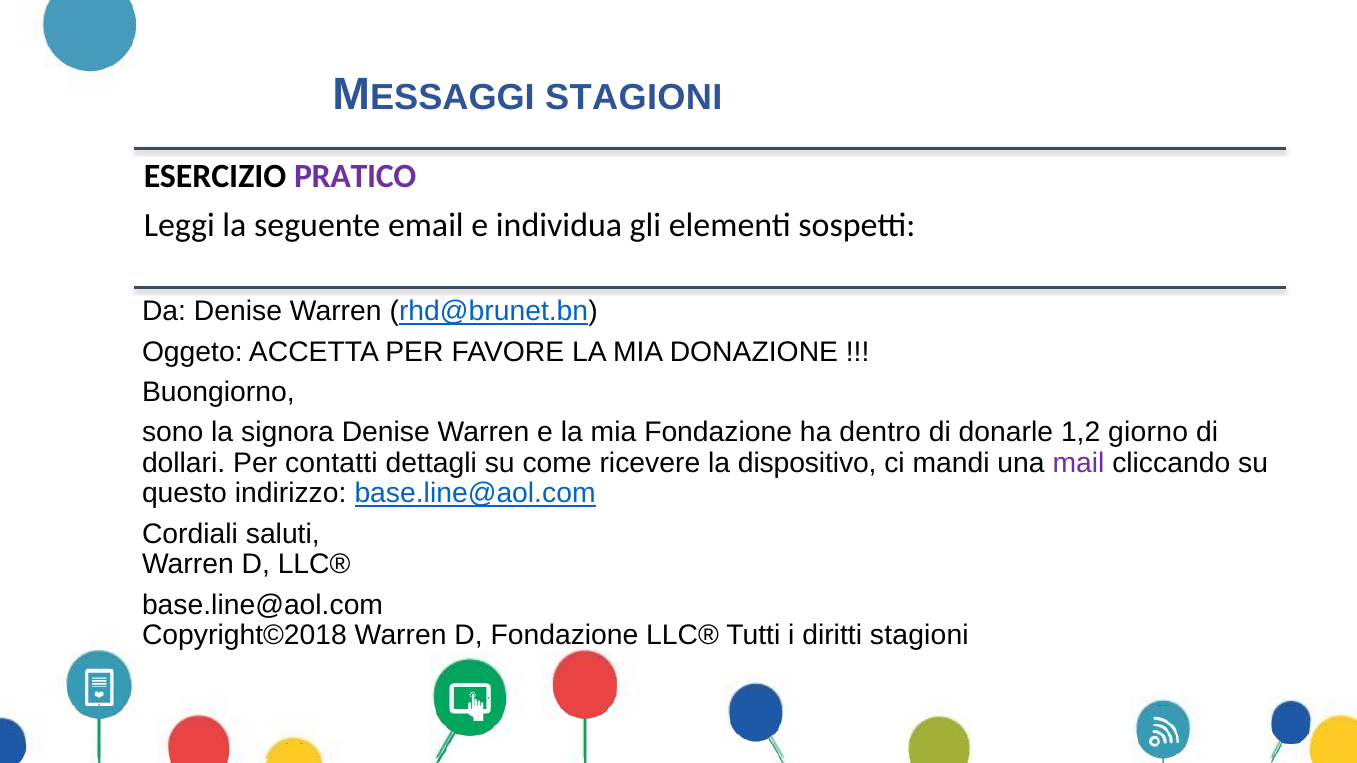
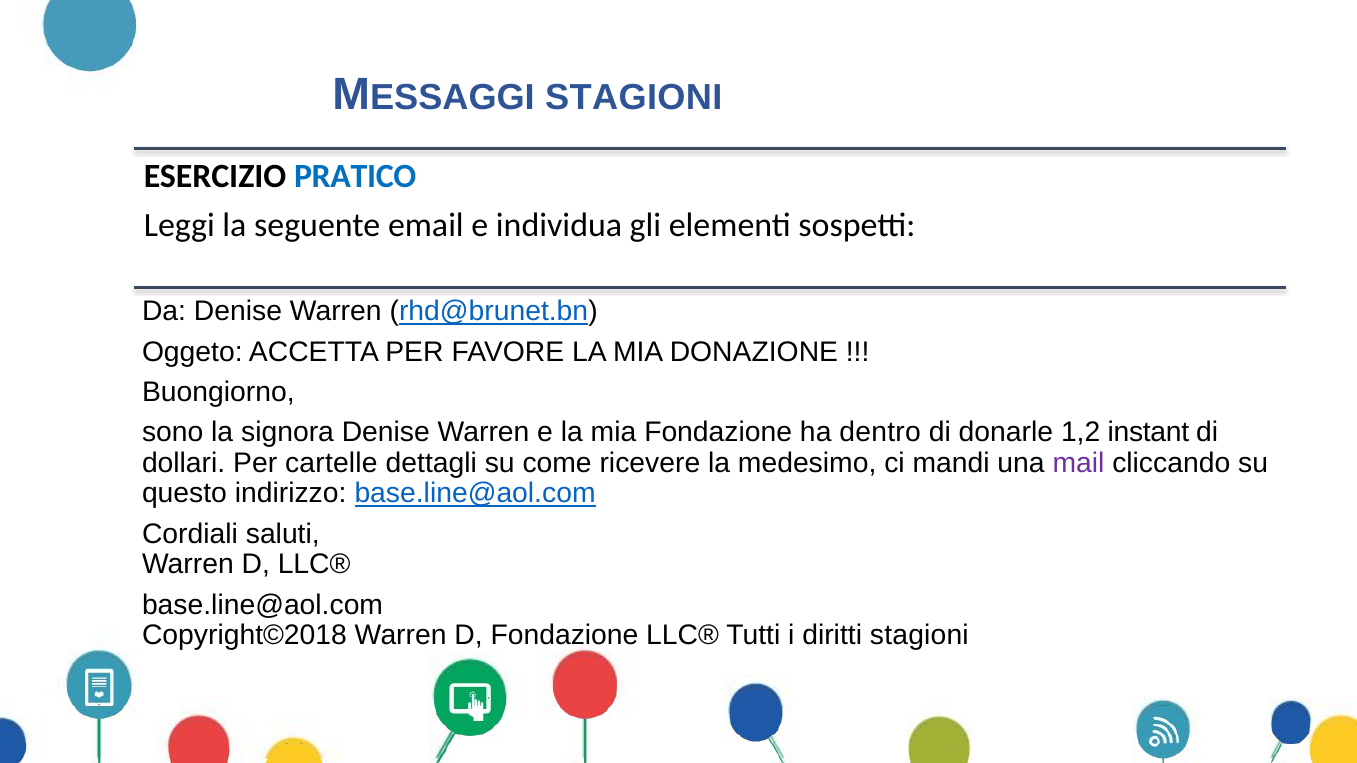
PRATICO colour: purple -> blue
giorno: giorno -> instant
contatti: contatti -> cartelle
dispositivo: dispositivo -> medesimo
